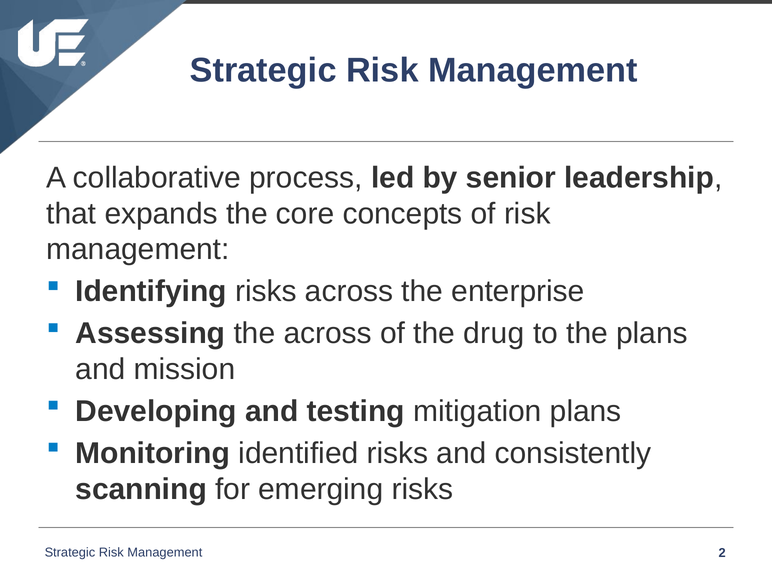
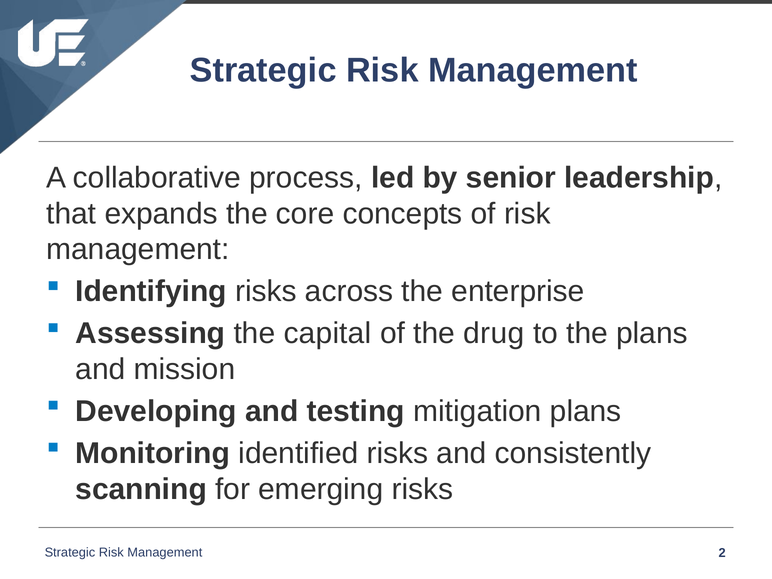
the across: across -> capital
